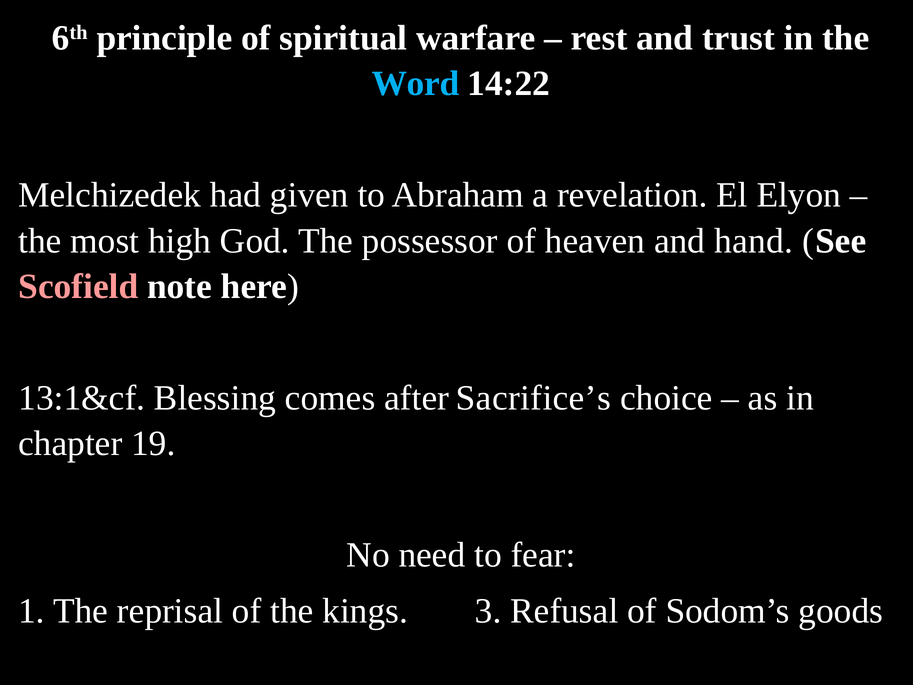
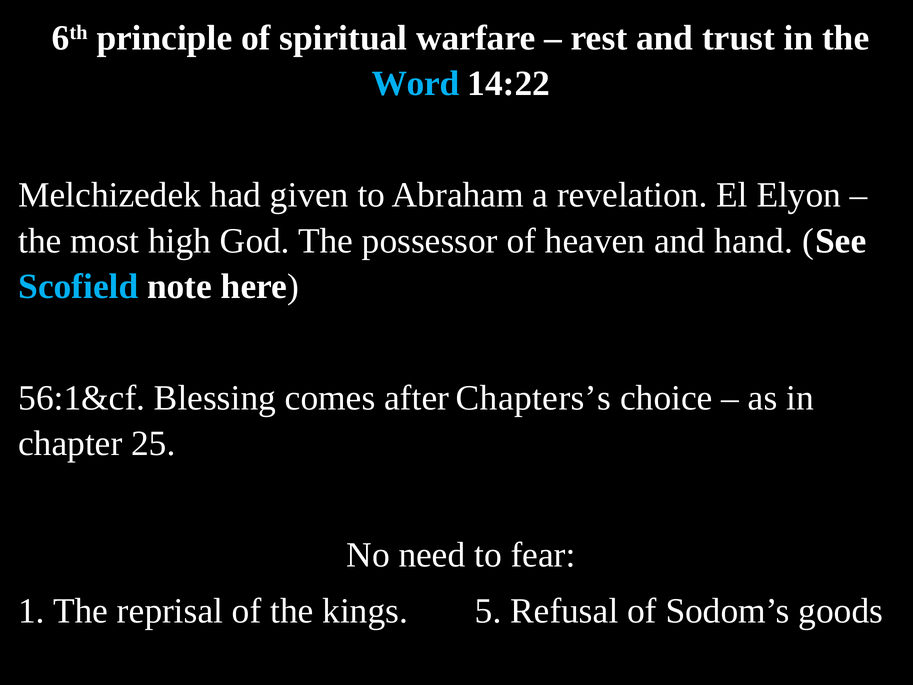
Scofield colour: pink -> light blue
13:1&cf: 13:1&cf -> 56:1&cf
Sacrifice’s: Sacrifice’s -> Chapters’s
19: 19 -> 25
3: 3 -> 5
